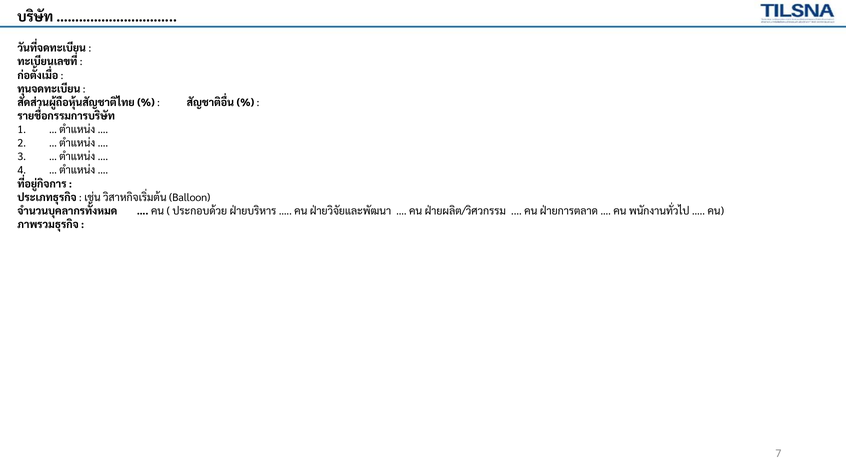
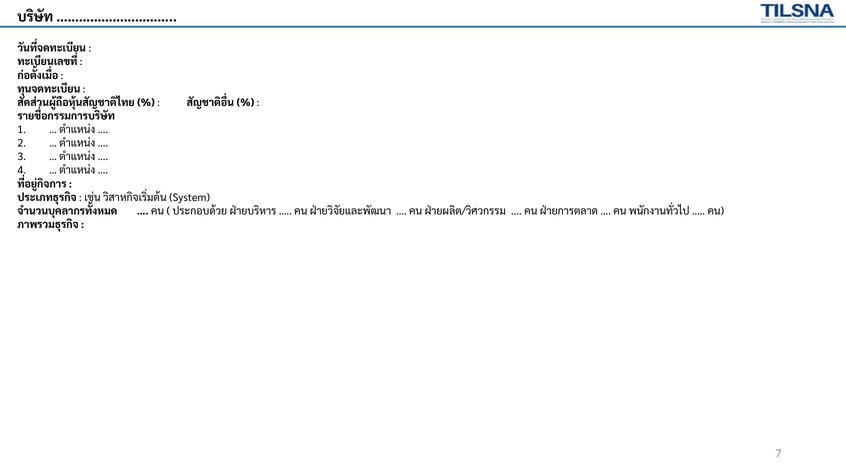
Balloon: Balloon -> System
